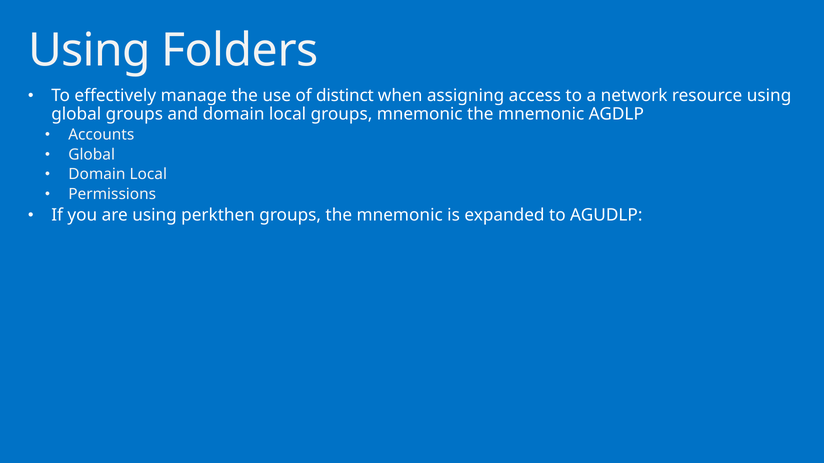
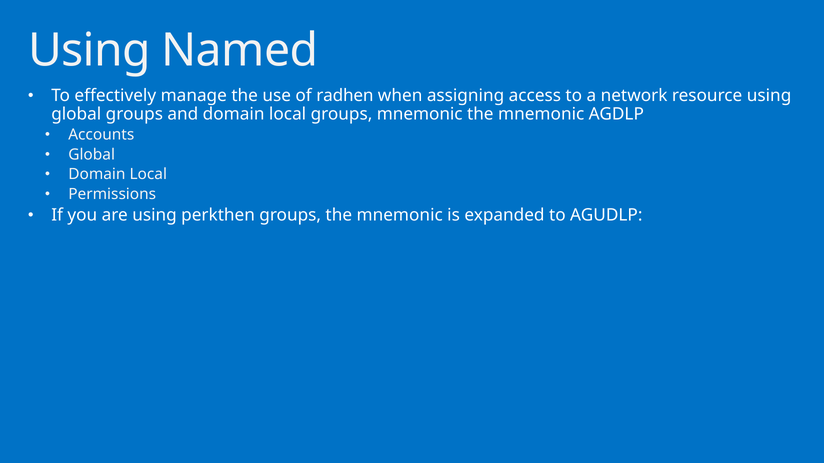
Folders: Folders -> Named
distinct: distinct -> radhen
